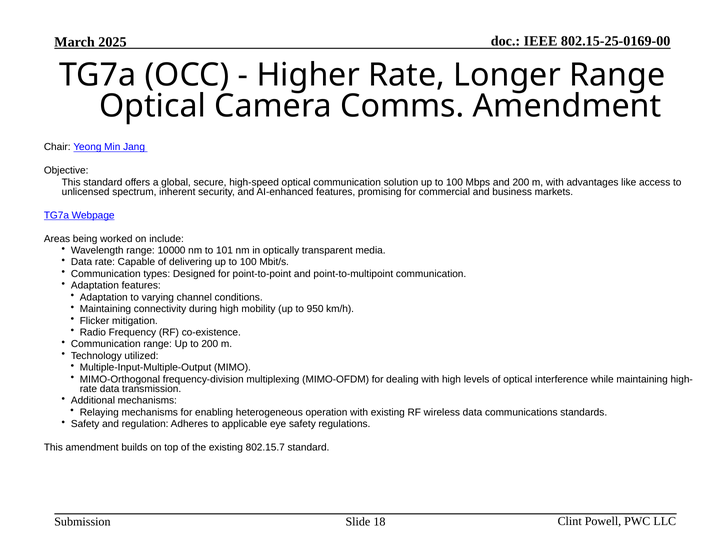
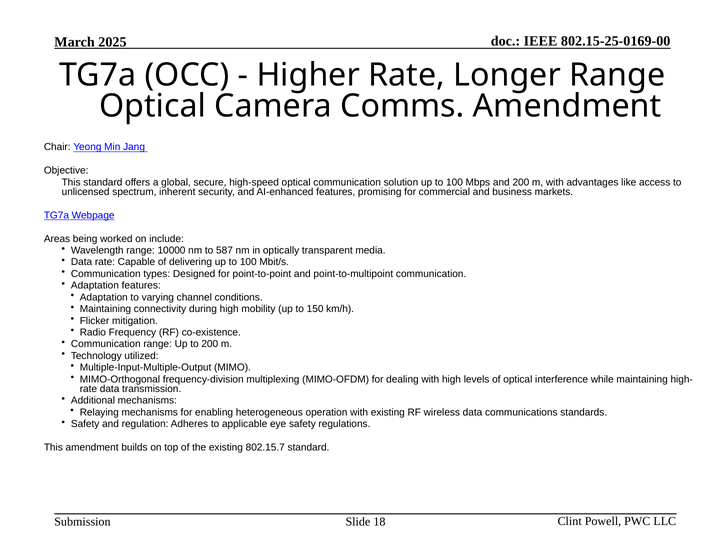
101: 101 -> 587
950: 950 -> 150
